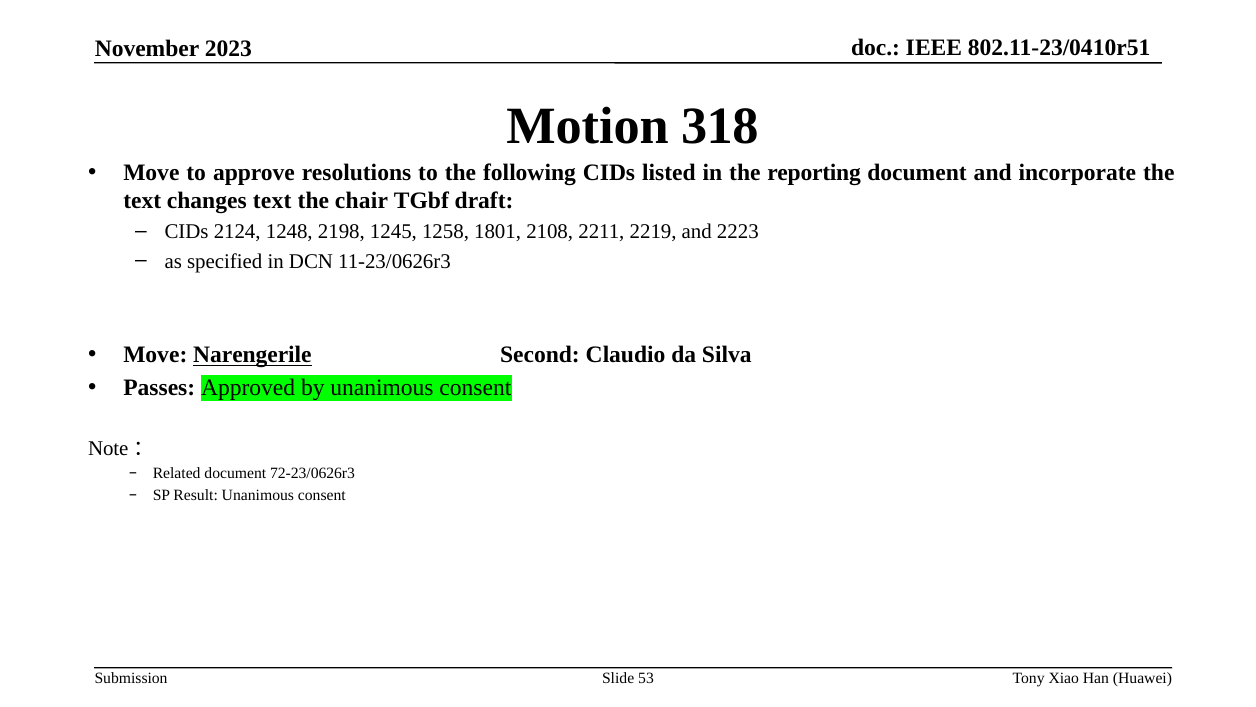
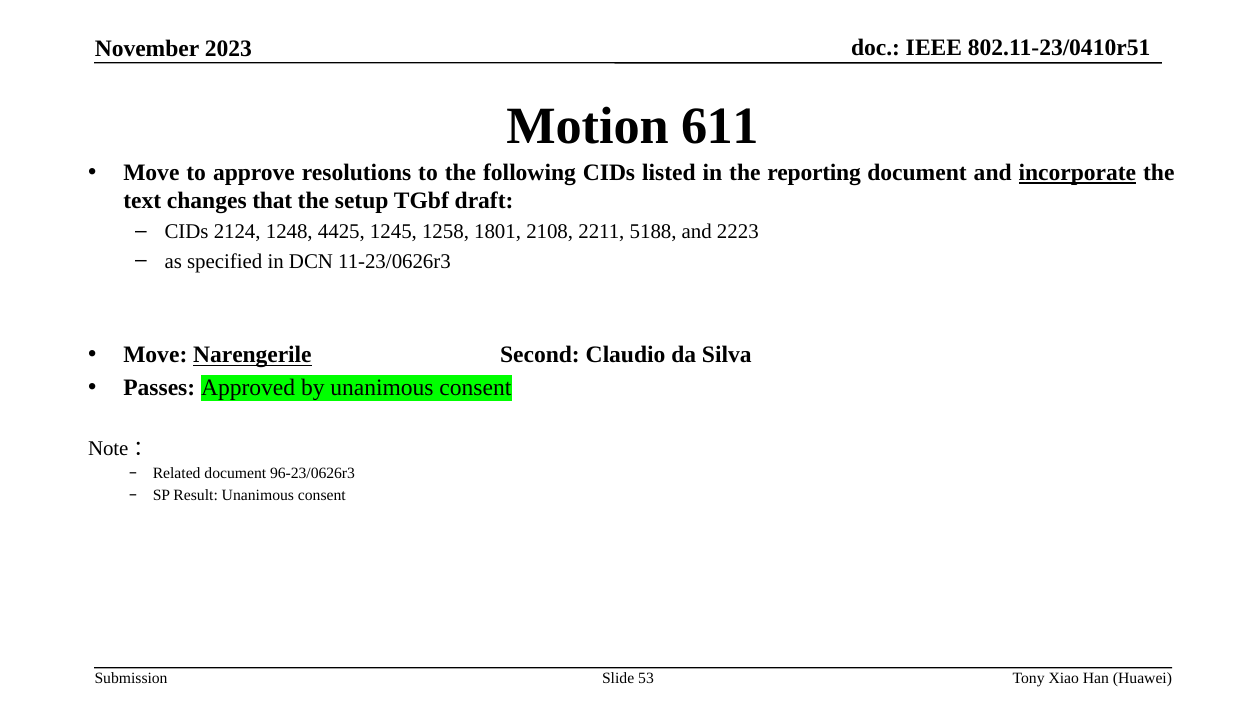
318: 318 -> 611
incorporate underline: none -> present
changes text: text -> that
chair: chair -> setup
2198: 2198 -> 4425
2219: 2219 -> 5188
72-23/0626r3: 72-23/0626r3 -> 96-23/0626r3
